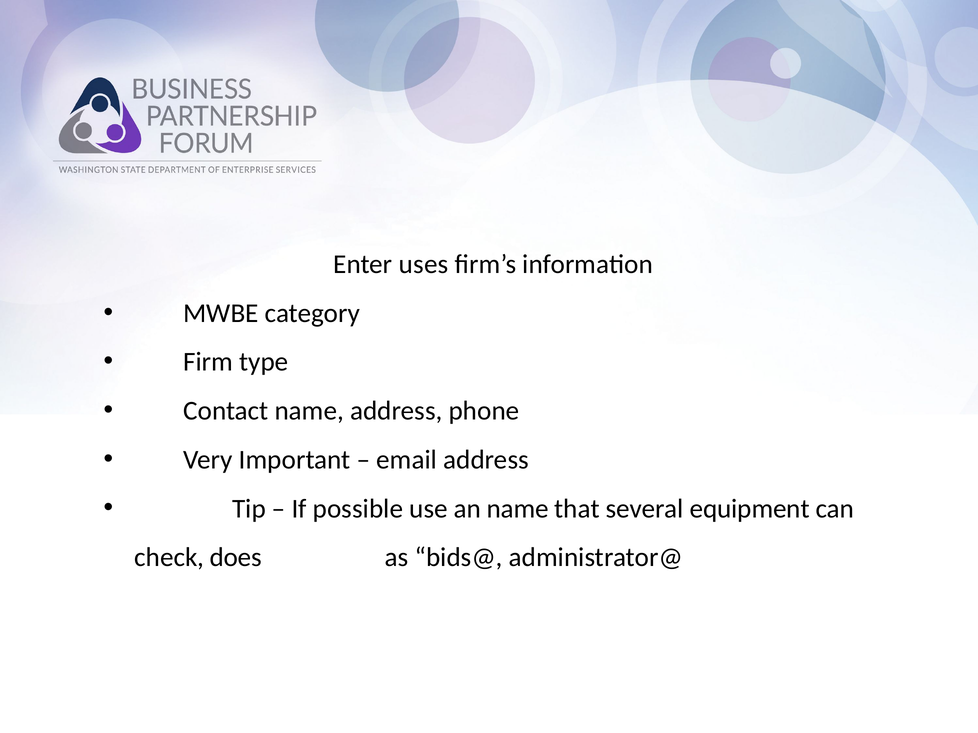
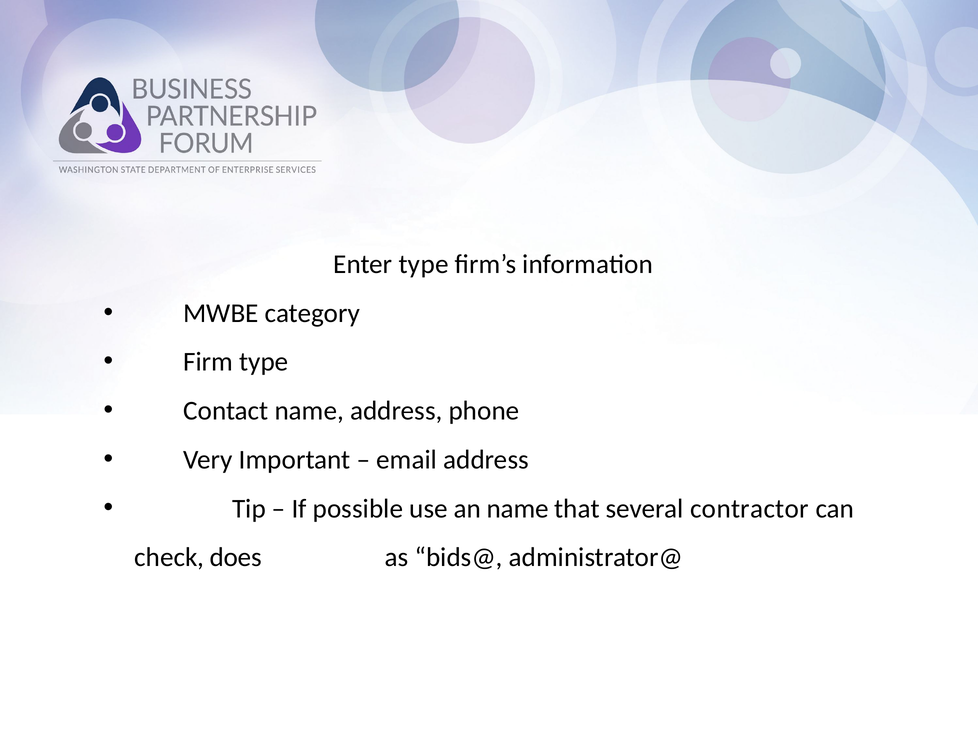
Enter uses: uses -> type
equipment: equipment -> contractor
